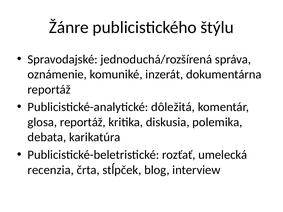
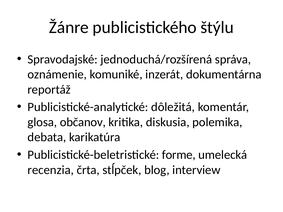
glosa reportáž: reportáž -> občanov
rozťať: rozťať -> forme
